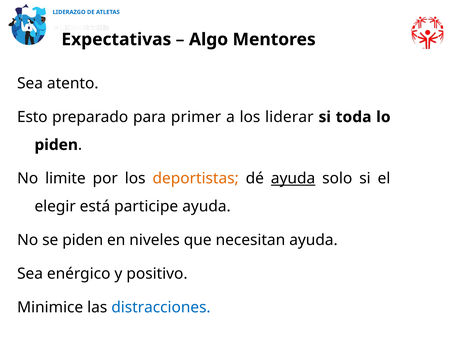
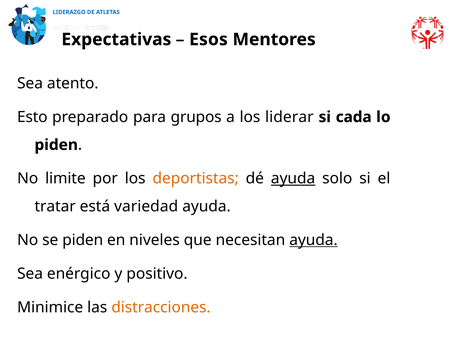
Algo: Algo -> Esos
primer: primer -> grupos
toda: toda -> cada
elegir: elegir -> tratar
participe: participe -> variedad
ayuda at (313, 240) underline: none -> present
distracciones colour: blue -> orange
